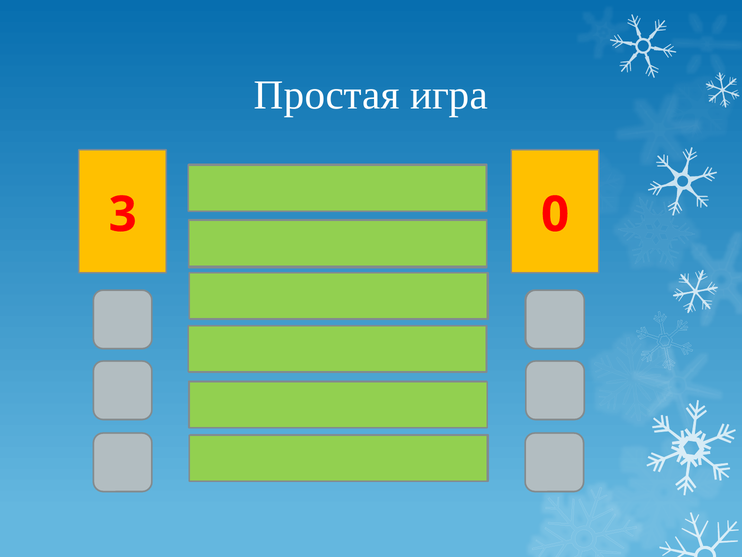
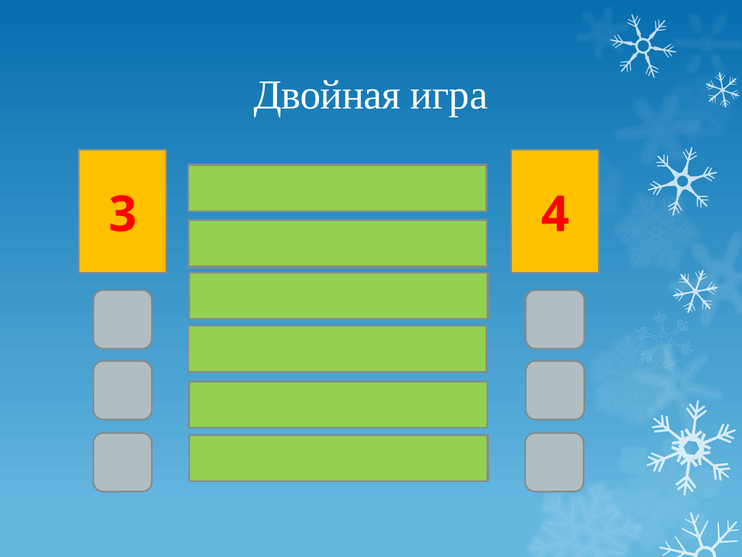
Простая: Простая -> Двойная
0: 0 -> 4
